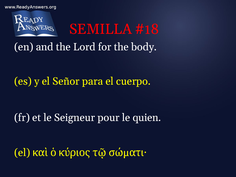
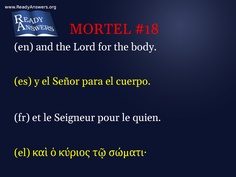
SEMILLA: SEMILLA -> MORTEL
